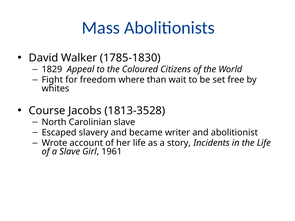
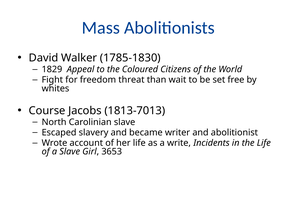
where: where -> threat
1813-3528: 1813-3528 -> 1813-7013
story: story -> write
1961: 1961 -> 3653
